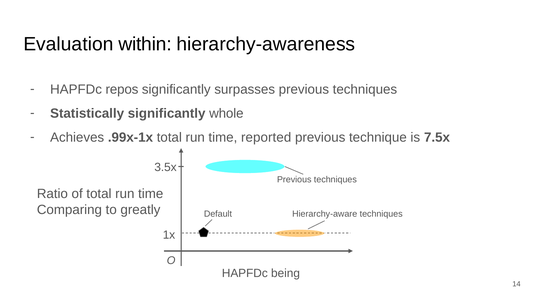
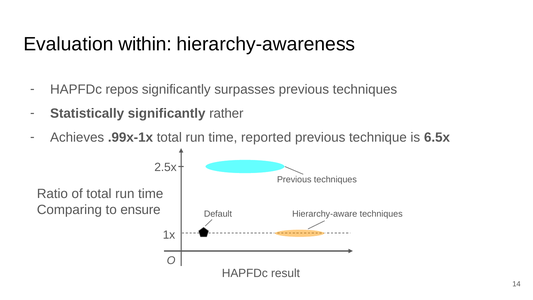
whole: whole -> rather
7.5x: 7.5x -> 6.5x
3.5x: 3.5x -> 2.5x
greatly: greatly -> ensure
being: being -> result
